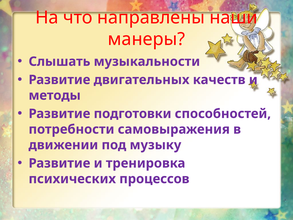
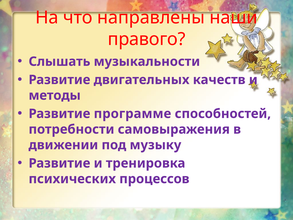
манеры: манеры -> правого
подготовки: подготовки -> программе
